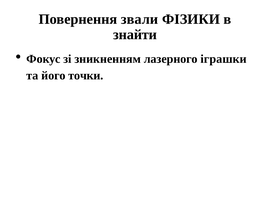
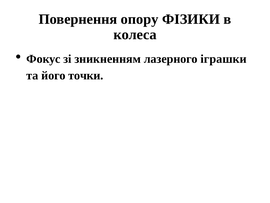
звали: звали -> опору
знайти: знайти -> колеса
